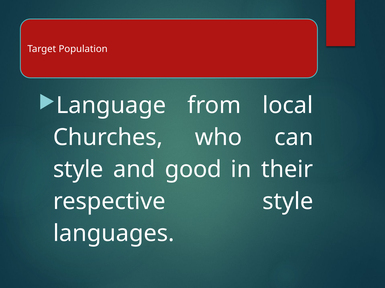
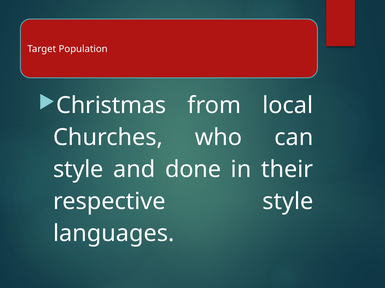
Language: Language -> Christmas
good: good -> done
